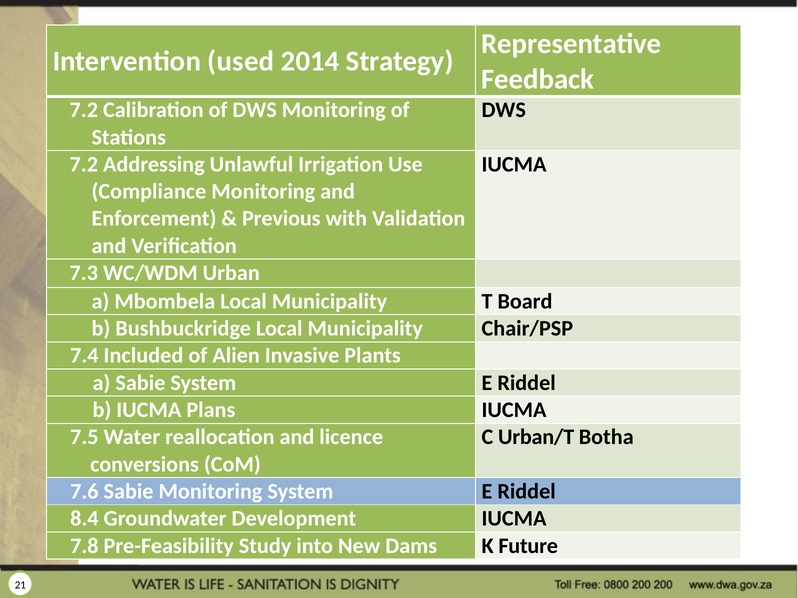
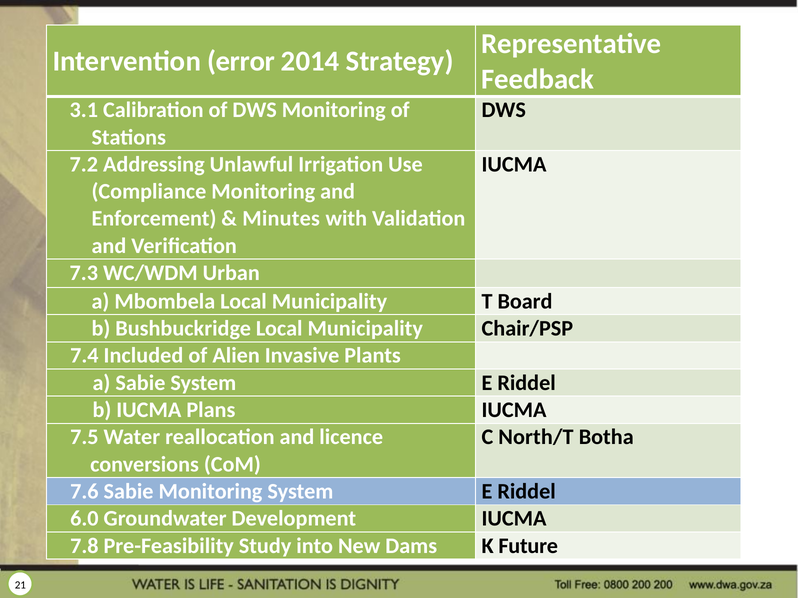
used: used -> error
7.2 at (84, 110): 7.2 -> 3.1
Previous: Previous -> Minutes
Urban/T: Urban/T -> North/T
8.4: 8.4 -> 6.0
